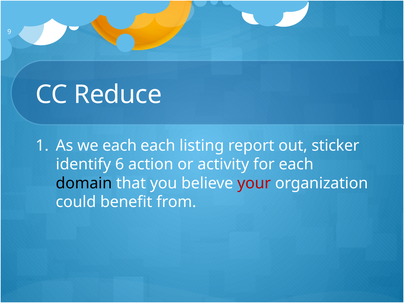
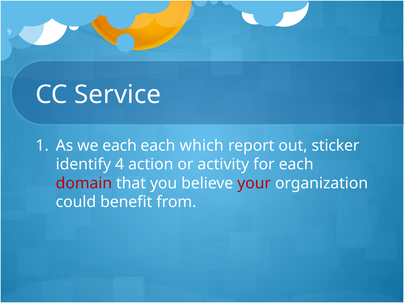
Reduce: Reduce -> Service
listing: listing -> which
6: 6 -> 4
domain colour: black -> red
